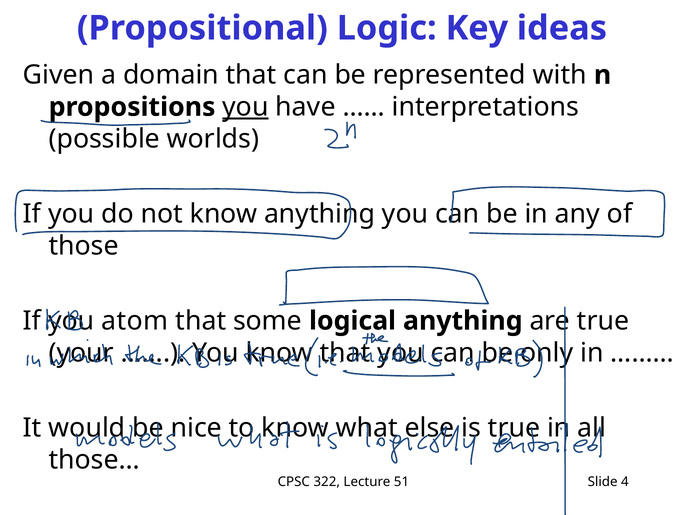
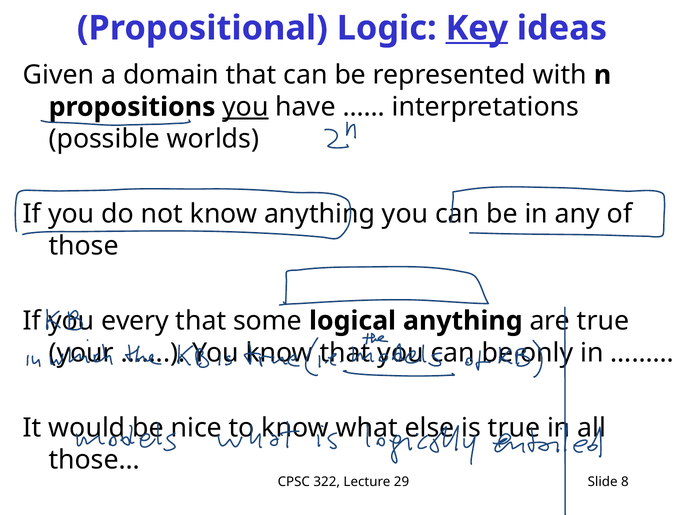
Key underline: none -> present
atom: atom -> every
51: 51 -> 29
4: 4 -> 8
